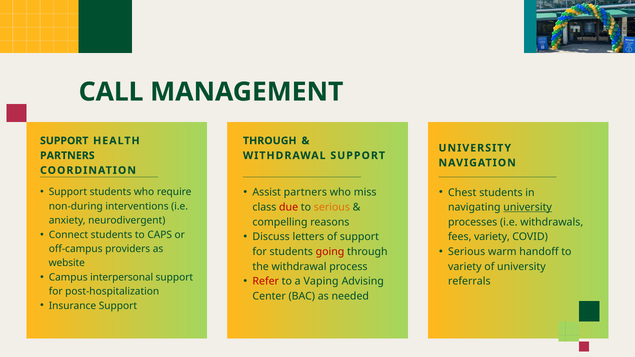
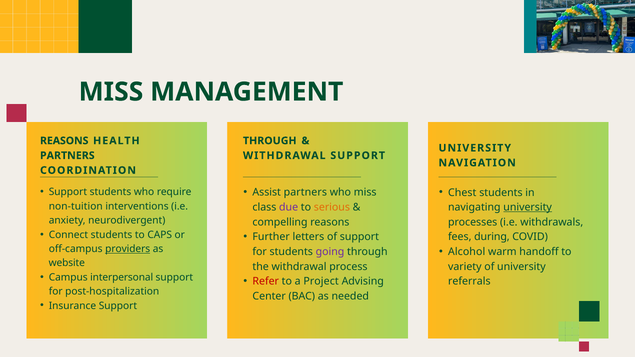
CALL at (111, 92): CALL -> MISS
SUPPORT at (64, 141): SUPPORT -> REASONS
non-during: non-during -> non-tuition
due colour: red -> purple
Discuss: Discuss -> Further
fees variety: variety -> during
providers underline: none -> present
Serious at (467, 252): Serious -> Alcohol
going colour: red -> purple
Vaping: Vaping -> Project
